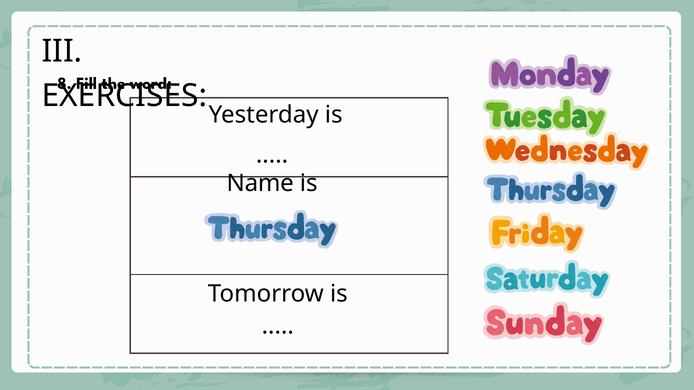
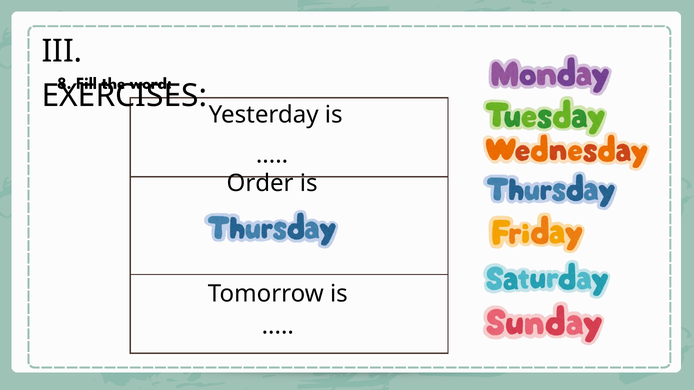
Name: Name -> Order
